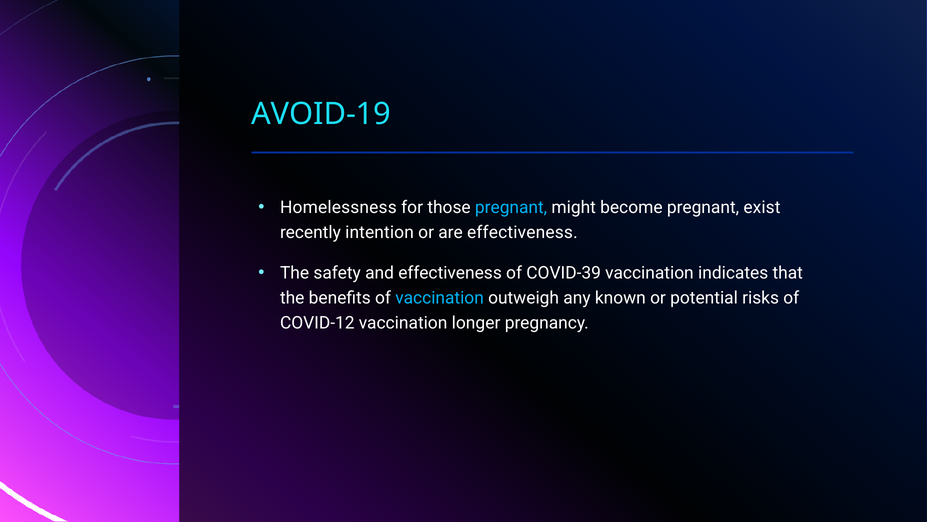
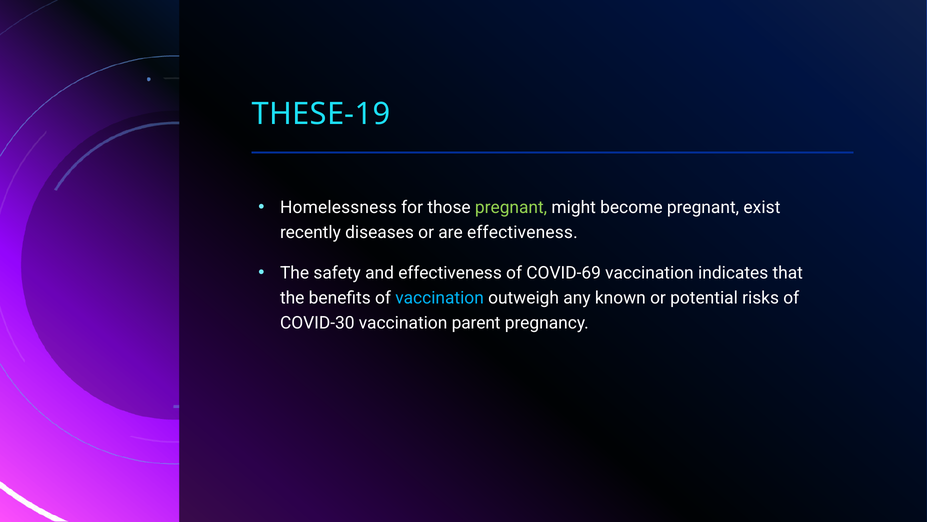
AVOID-19: AVOID-19 -> THESE-19
pregnant at (511, 207) colour: light blue -> light green
intention: intention -> diseases
COVID-39: COVID-39 -> COVID-69
COVID-12: COVID-12 -> COVID-30
longer: longer -> parent
